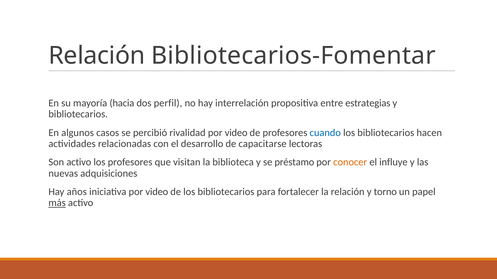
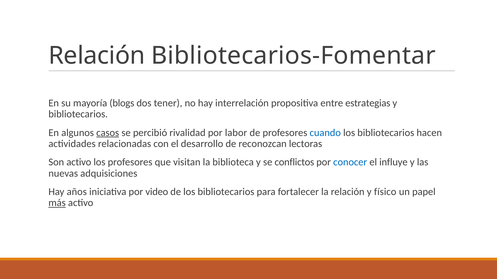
hacia: hacia -> blogs
perfil: perfil -> tener
casos underline: none -> present
rivalidad por video: video -> labor
capacitarse: capacitarse -> reconozcan
préstamo: préstamo -> conflictos
conocer colour: orange -> blue
torno: torno -> físico
